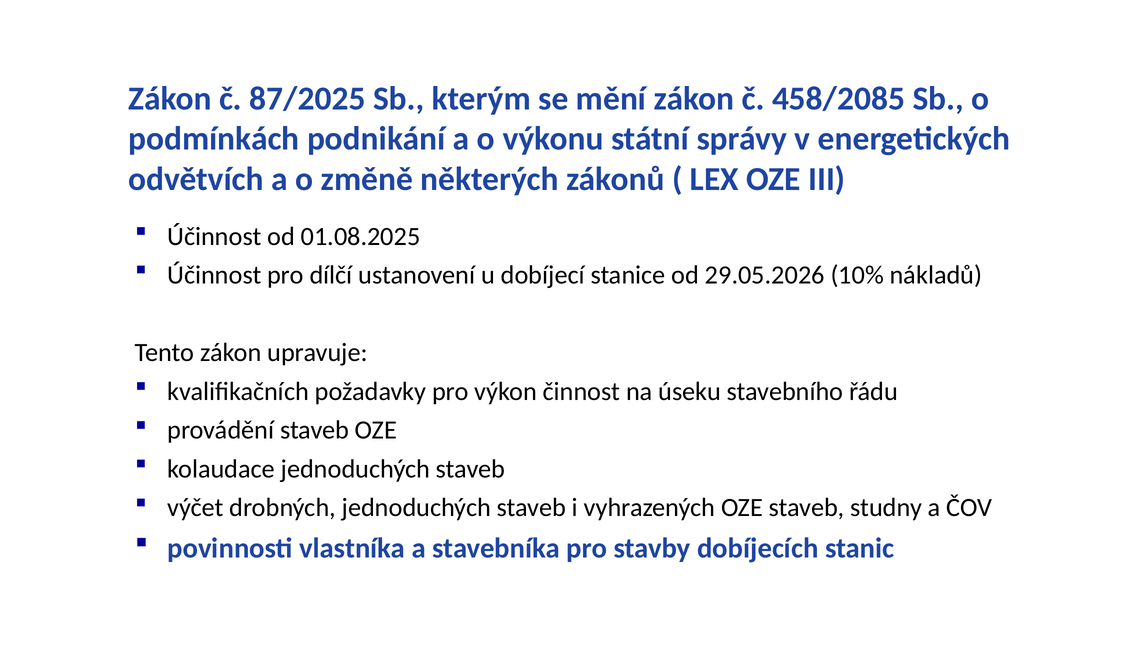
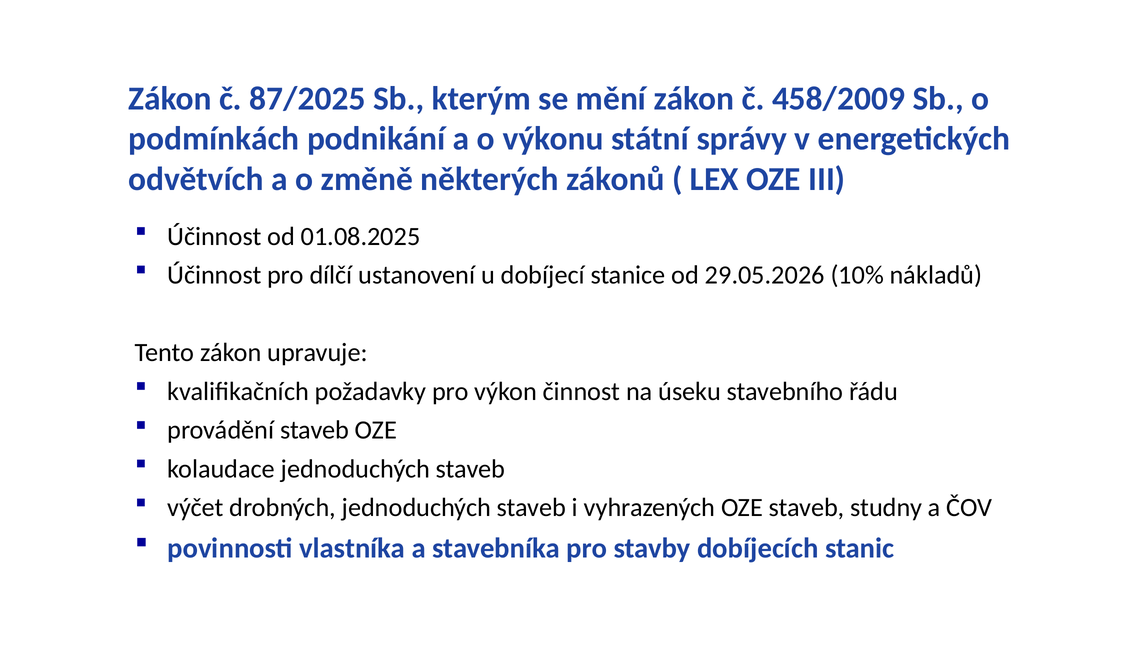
458/2085: 458/2085 -> 458/2009
